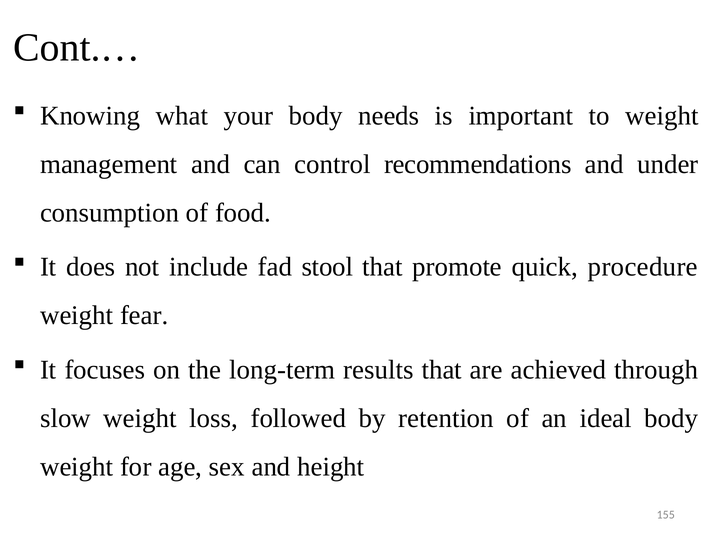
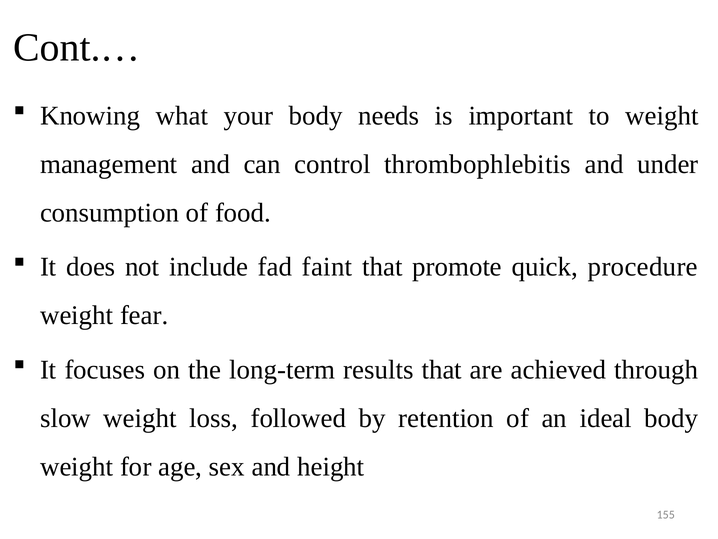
recommendations: recommendations -> thrombophlebitis
stool: stool -> faint
